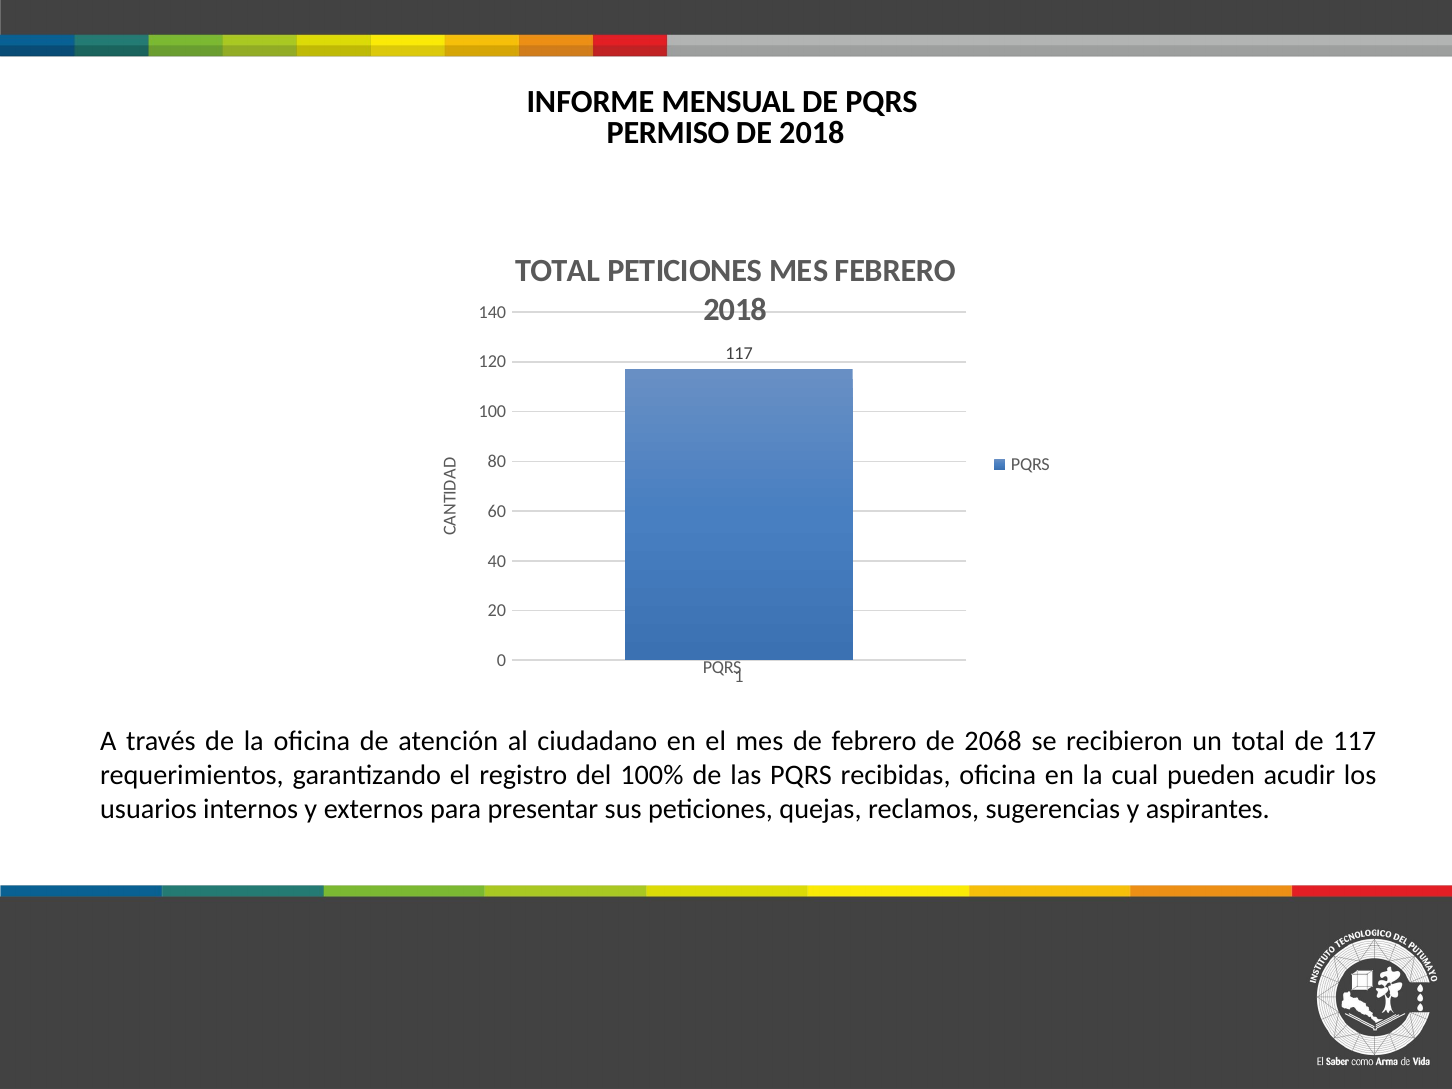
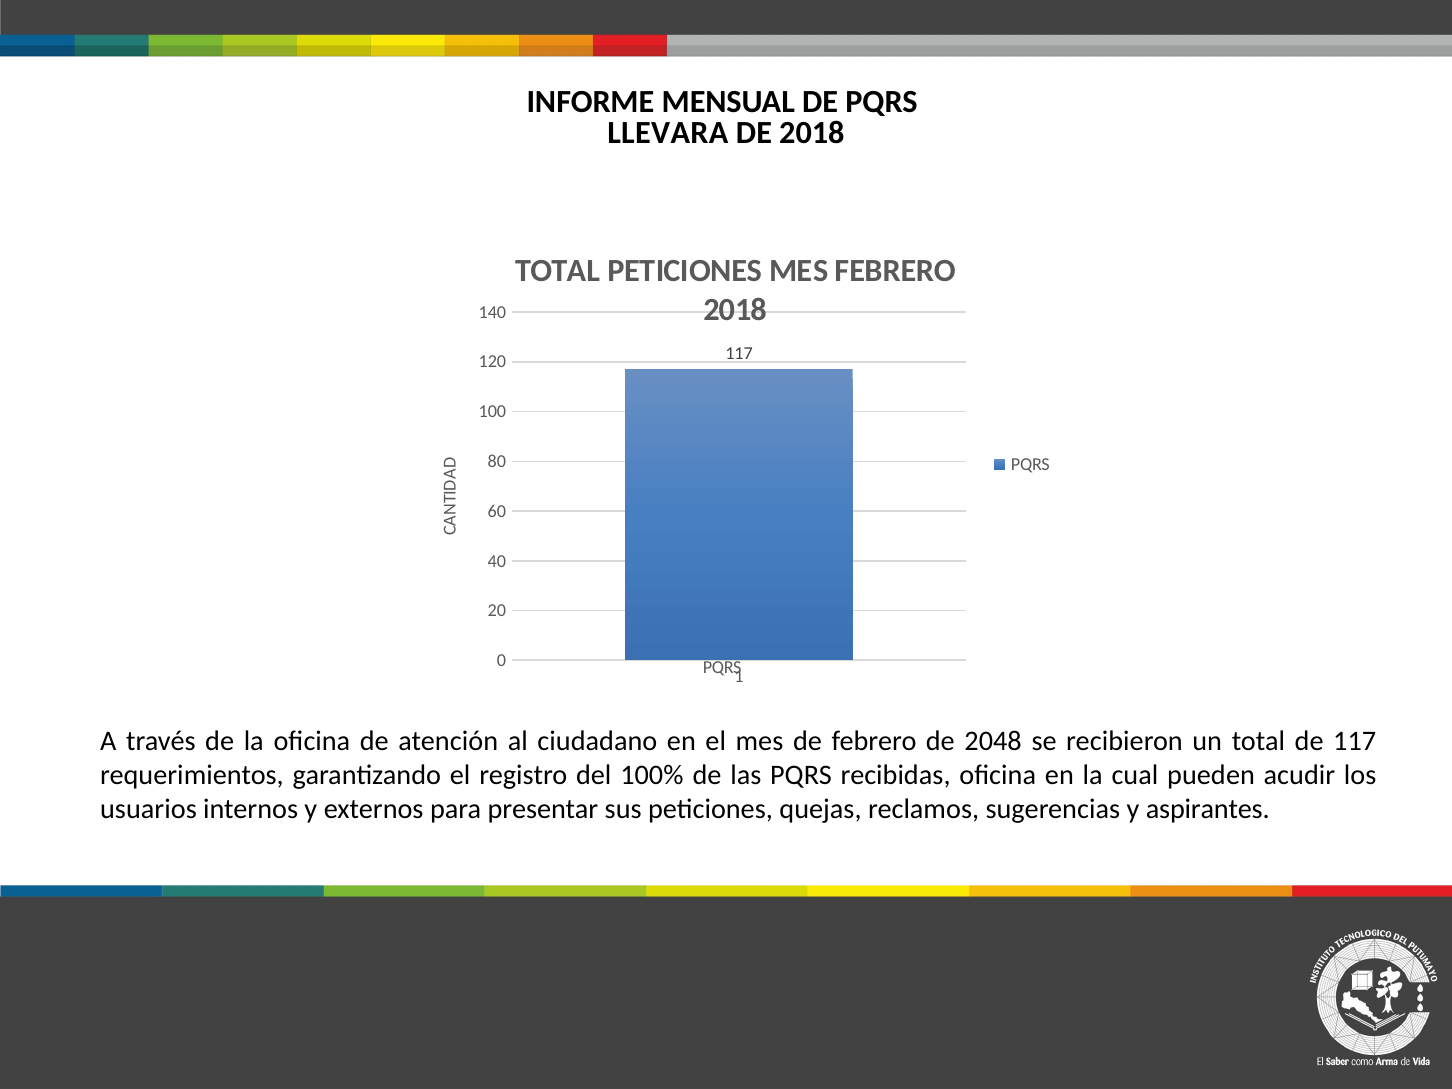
PERMISO: PERMISO -> LLEVARA
2068: 2068 -> 2048
